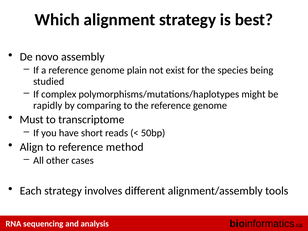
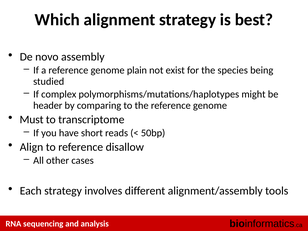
rapidly: rapidly -> header
method: method -> disallow
